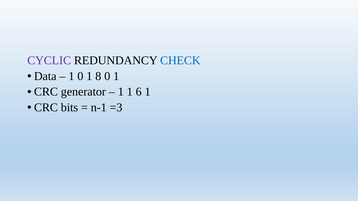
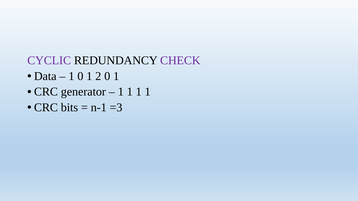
CHECK colour: blue -> purple
8: 8 -> 2
6 at (139, 92): 6 -> 1
